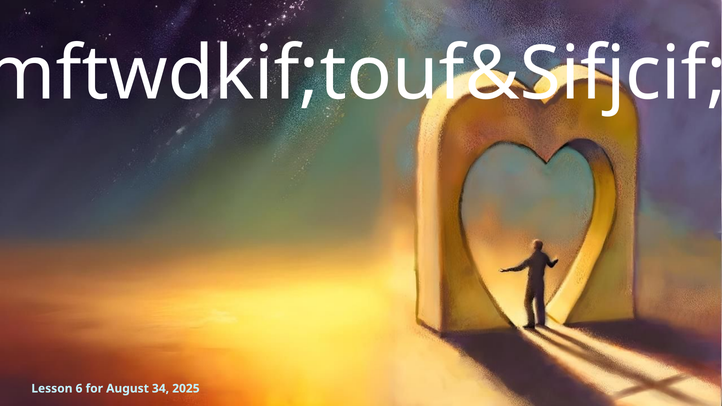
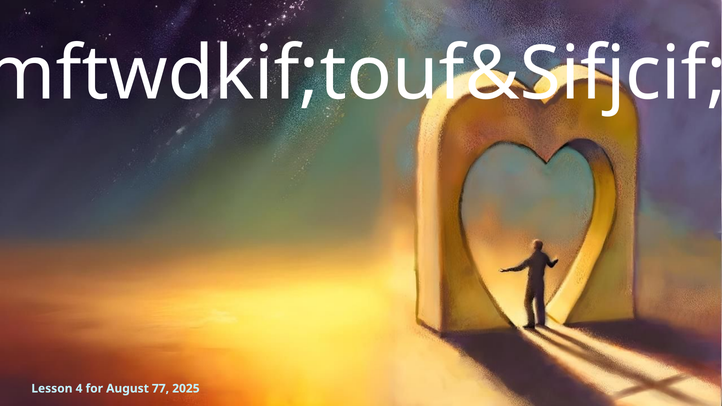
6: 6 -> 4
34: 34 -> 77
